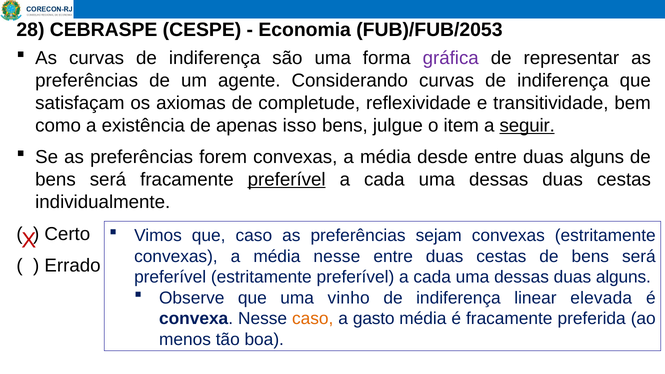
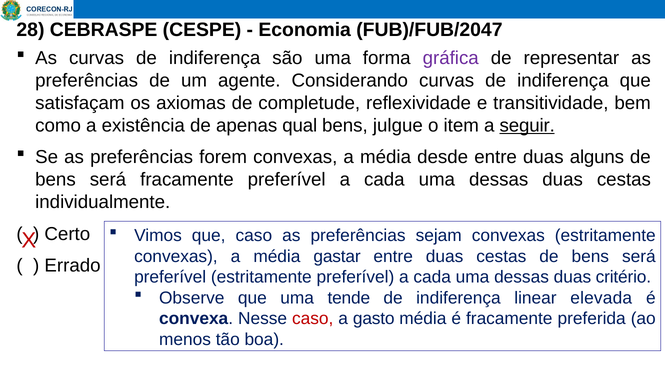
FUB)/FUB/2053: FUB)/FUB/2053 -> FUB)/FUB/2047
isso: isso -> qual
preferível at (287, 180) underline: present -> none
média nesse: nesse -> gastar
dessas duas alguns: alguns -> critério
vinho: vinho -> tende
caso at (313, 319) colour: orange -> red
